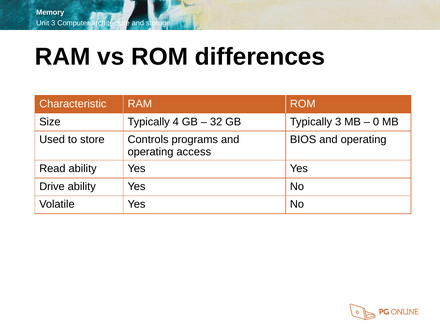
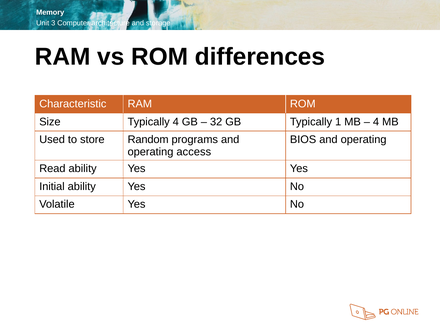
Typically 3: 3 -> 1
0 at (376, 122): 0 -> 4
Controls: Controls -> Random
Drive: Drive -> Initial
